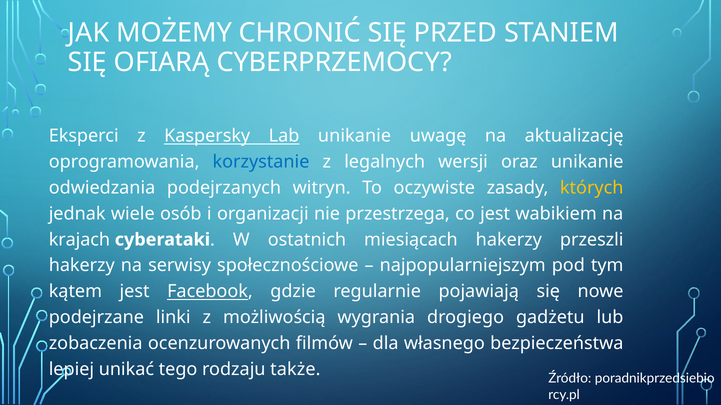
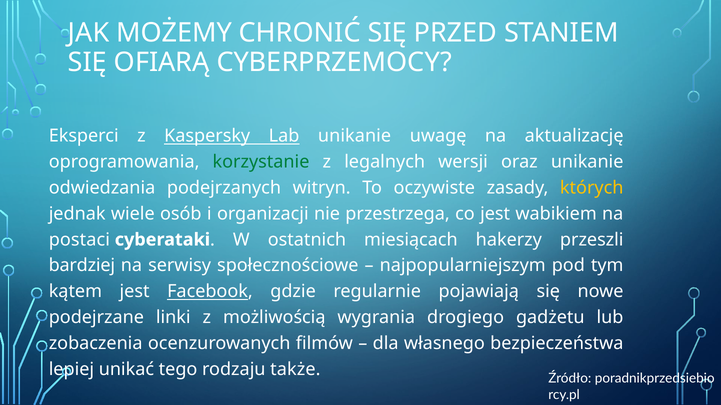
korzystanie colour: blue -> green
krajach: krajach -> postaci
hakerzy at (82, 266): hakerzy -> bardziej
